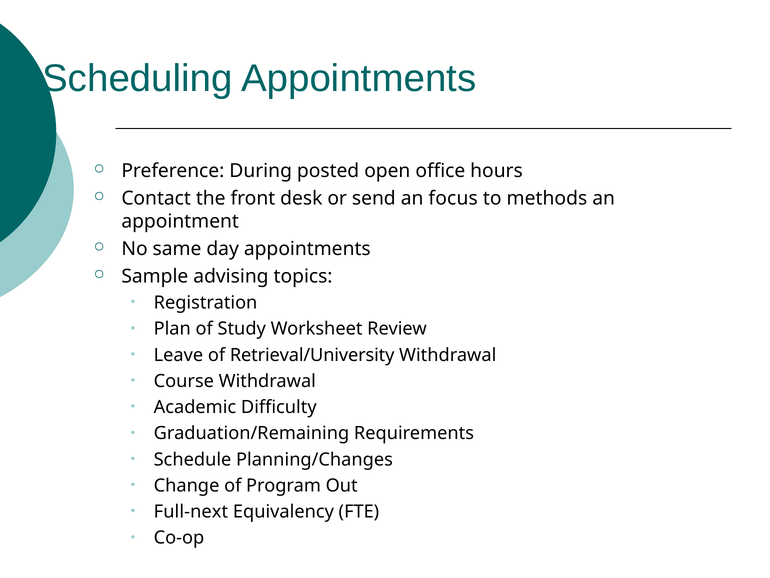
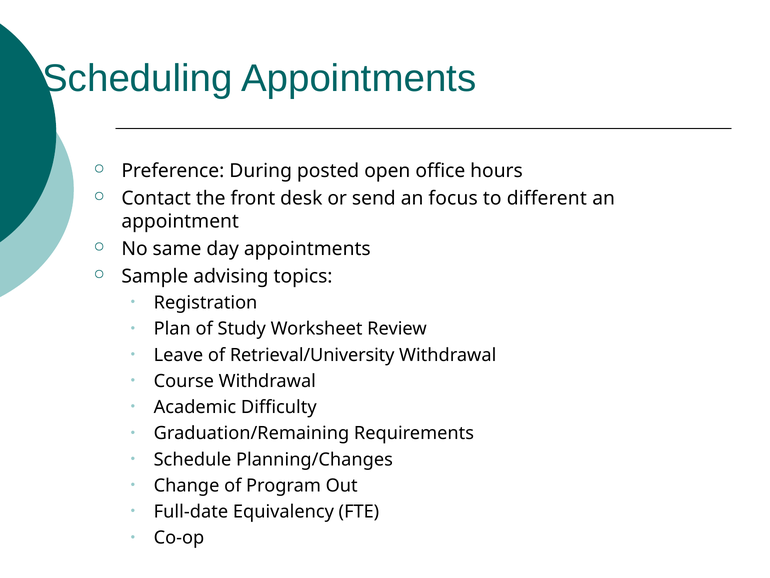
methods: methods -> different
Full-next: Full-next -> Full-date
